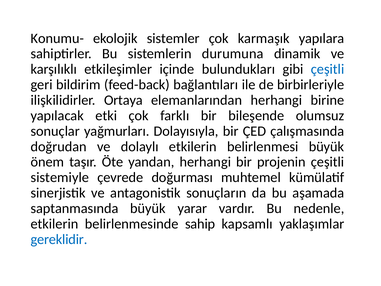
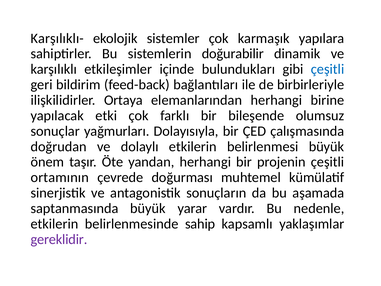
Konumu-: Konumu- -> Karşılıklı-
durumuna: durumuna -> doğurabilir
sistemiyle: sistemiyle -> ortamının
gereklidir colour: blue -> purple
